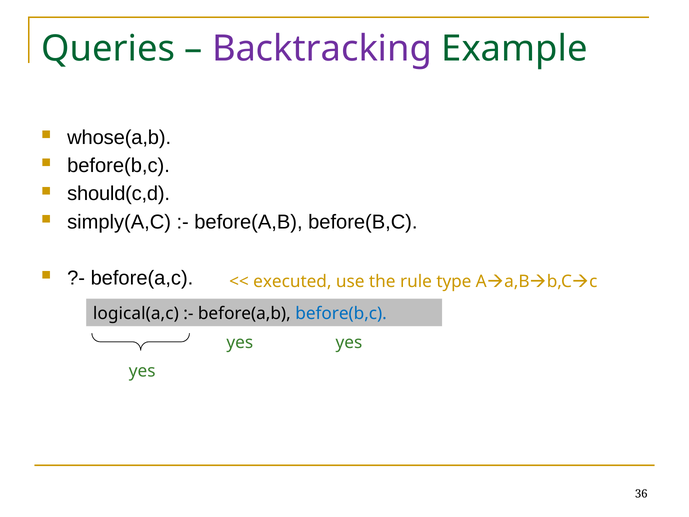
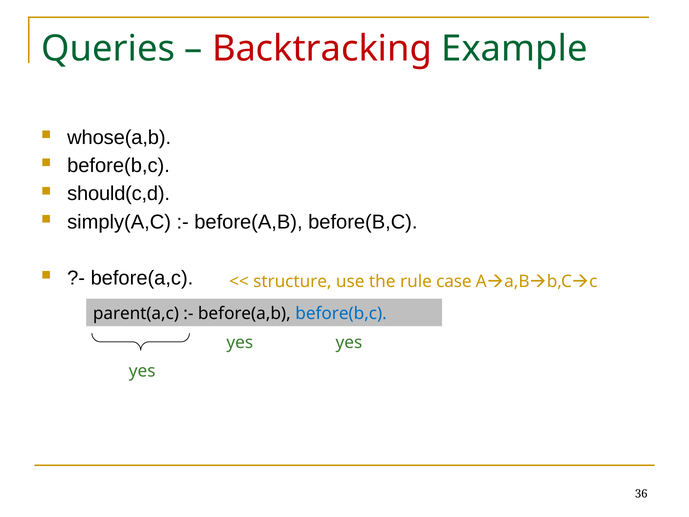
Backtracking colour: purple -> red
executed: executed -> structure
type: type -> case
logical(a,c: logical(a,c -> parent(a,c
